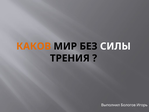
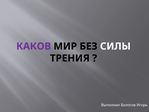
КАКОВ colour: orange -> purple
